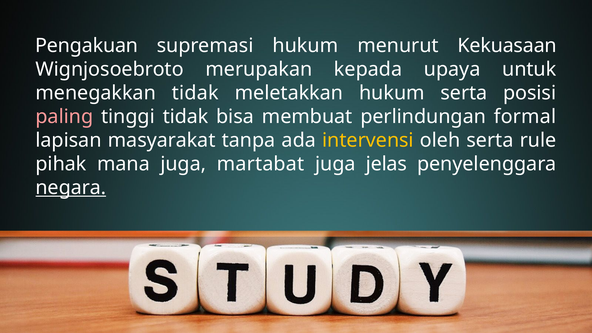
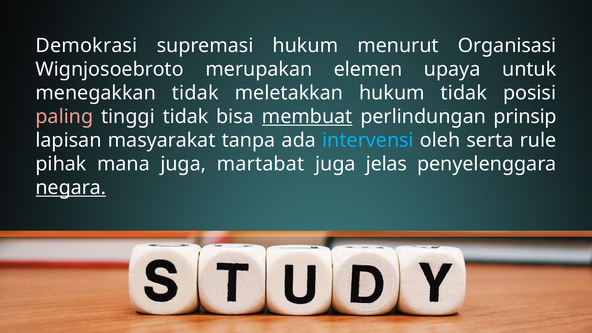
Pengakuan: Pengakuan -> Demokrasi
Kekuasaan: Kekuasaan -> Organisasi
kepada: kepada -> elemen
hukum serta: serta -> tidak
membuat underline: none -> present
formal: formal -> prinsip
intervensi colour: yellow -> light blue
